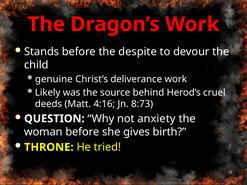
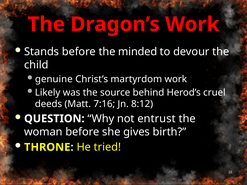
despite: despite -> minded
deliverance: deliverance -> martyrdom
4:16: 4:16 -> 7:16
8:73: 8:73 -> 8:12
anxiety: anxiety -> entrust
